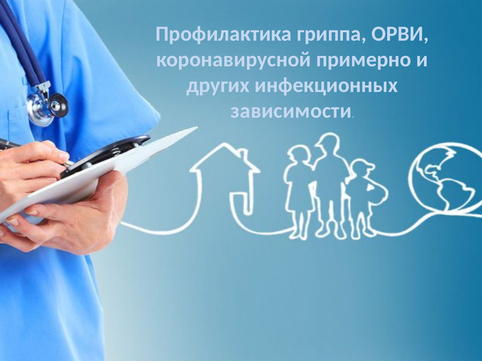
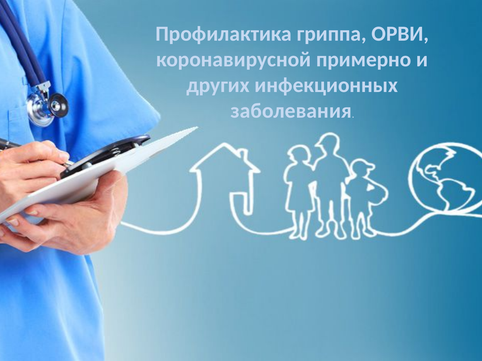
зависимости: зависимости -> заболевания
